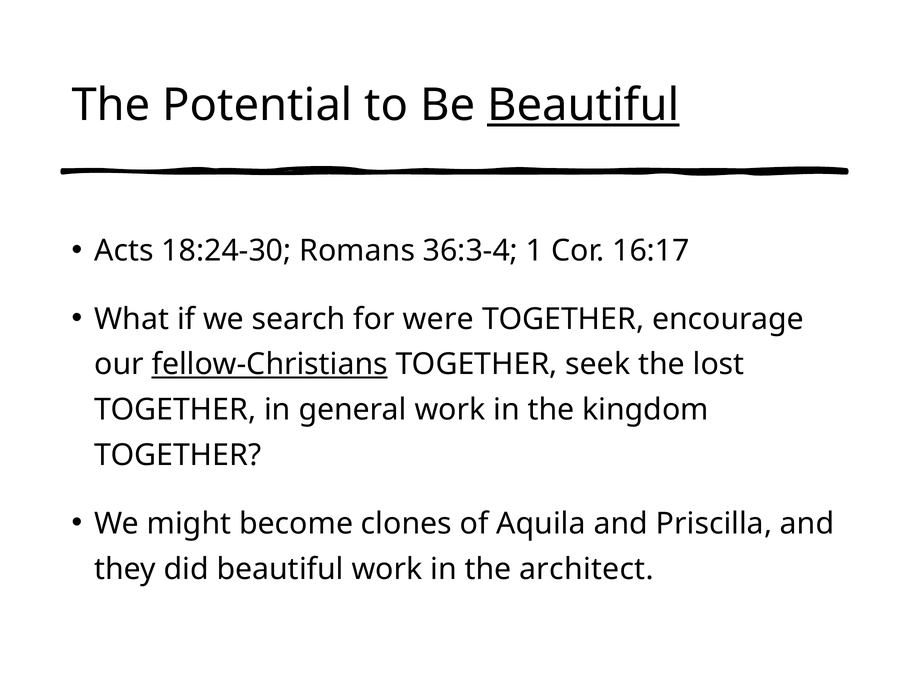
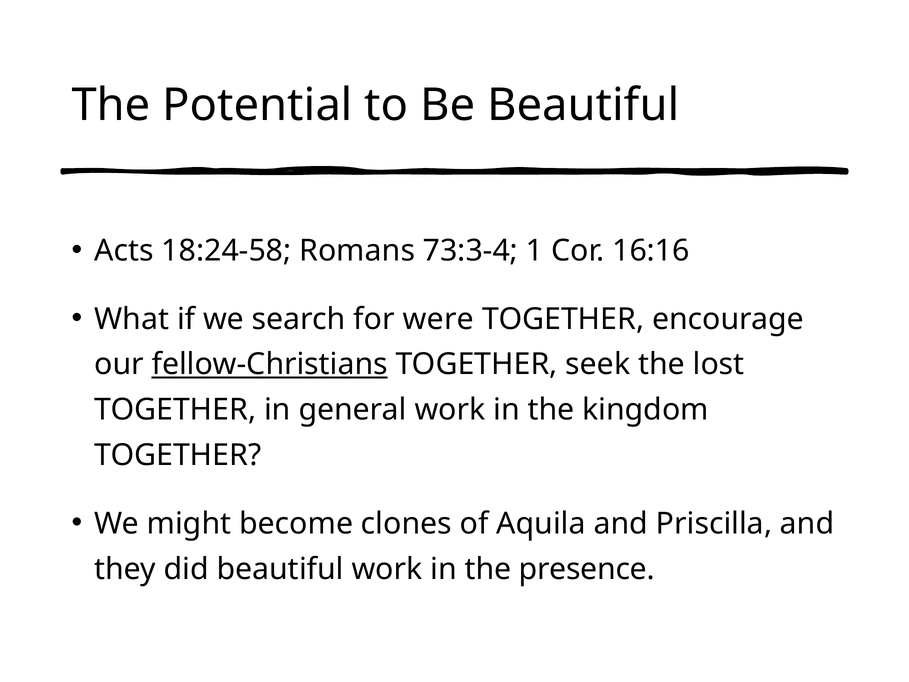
Beautiful at (583, 105) underline: present -> none
18:24-30: 18:24-30 -> 18:24-58
36:3-4: 36:3-4 -> 73:3-4
16:17: 16:17 -> 16:16
architect: architect -> presence
